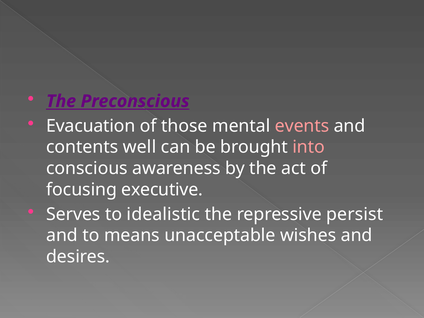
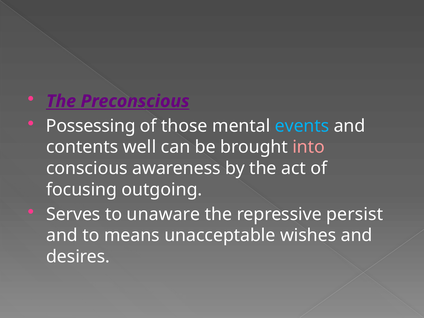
Evacuation: Evacuation -> Possessing
events colour: pink -> light blue
executive: executive -> outgoing
idealistic: idealistic -> unaware
